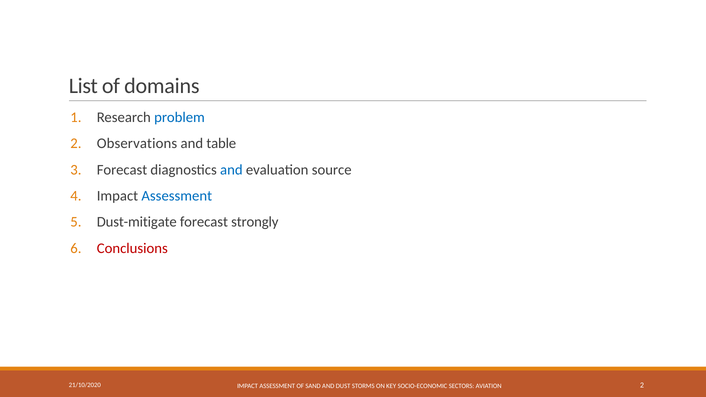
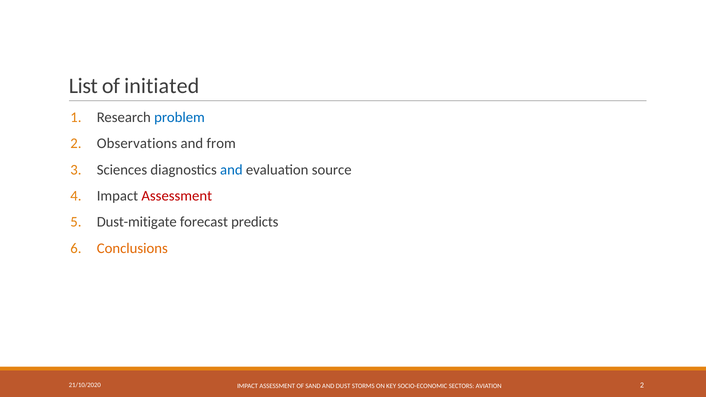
domains: domains -> initiated
table: table -> from
Forecast at (122, 170): Forecast -> Sciences
Assessment at (177, 196) colour: blue -> red
strongly: strongly -> predicts
Conclusions colour: red -> orange
